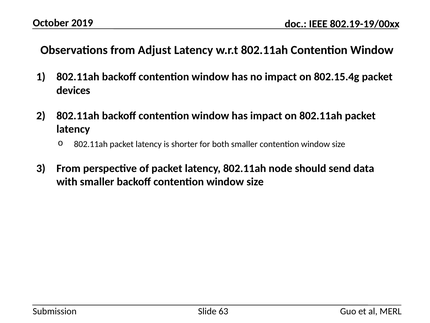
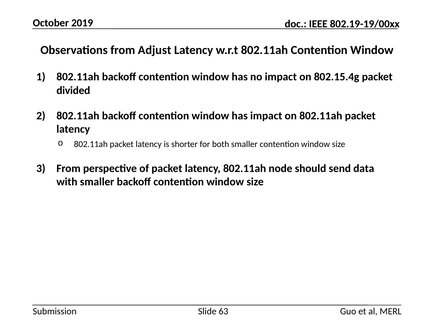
devices: devices -> divided
